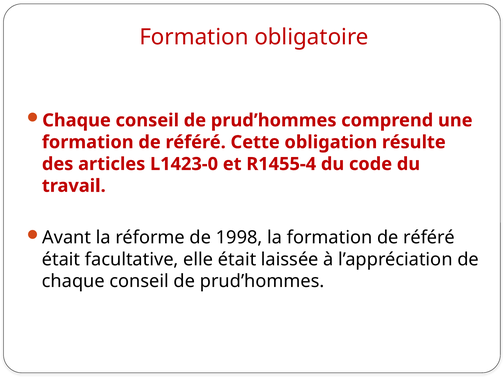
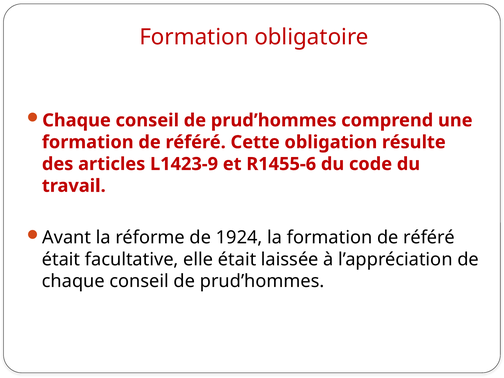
L1423-0: L1423-0 -> L1423-9
R1455-4: R1455-4 -> R1455-6
1998: 1998 -> 1924
